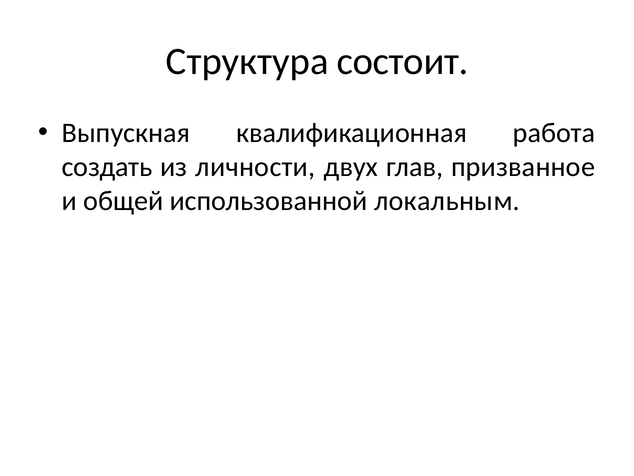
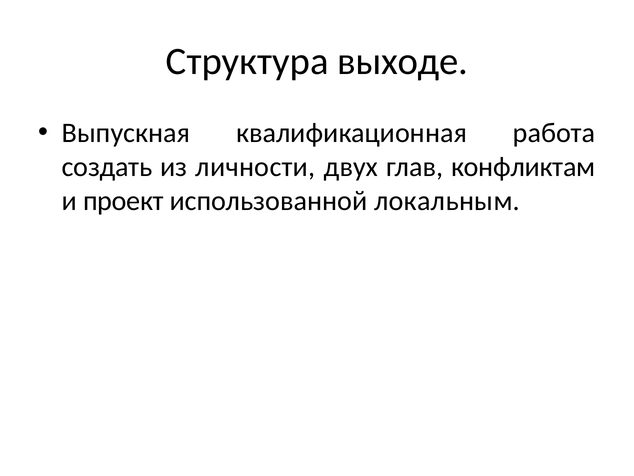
состоит: состоит -> выходе
призванное: призванное -> конфликтам
общей: общей -> проект
